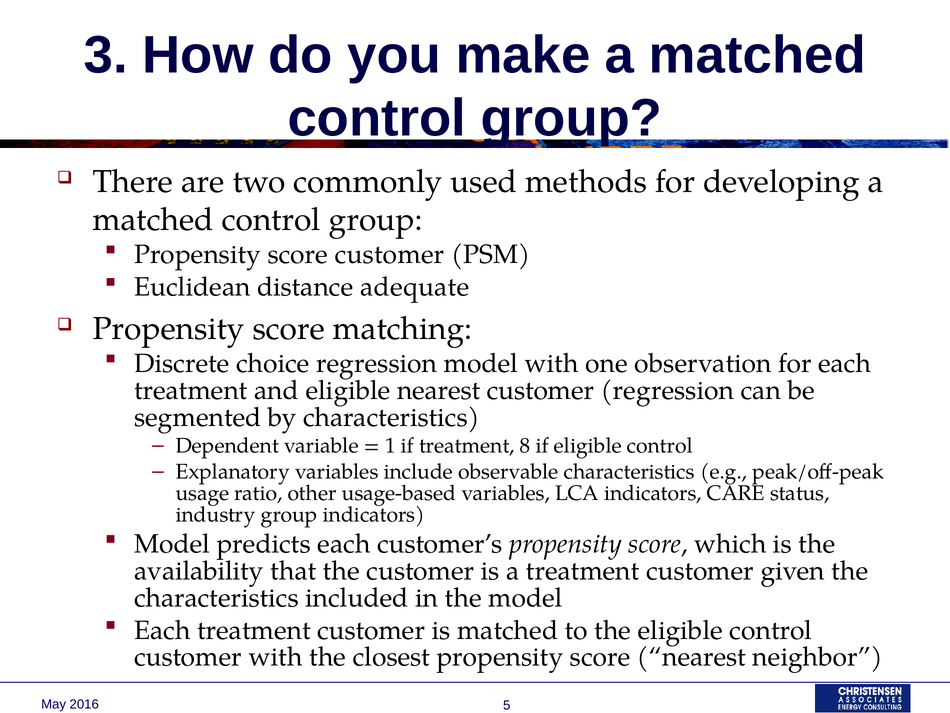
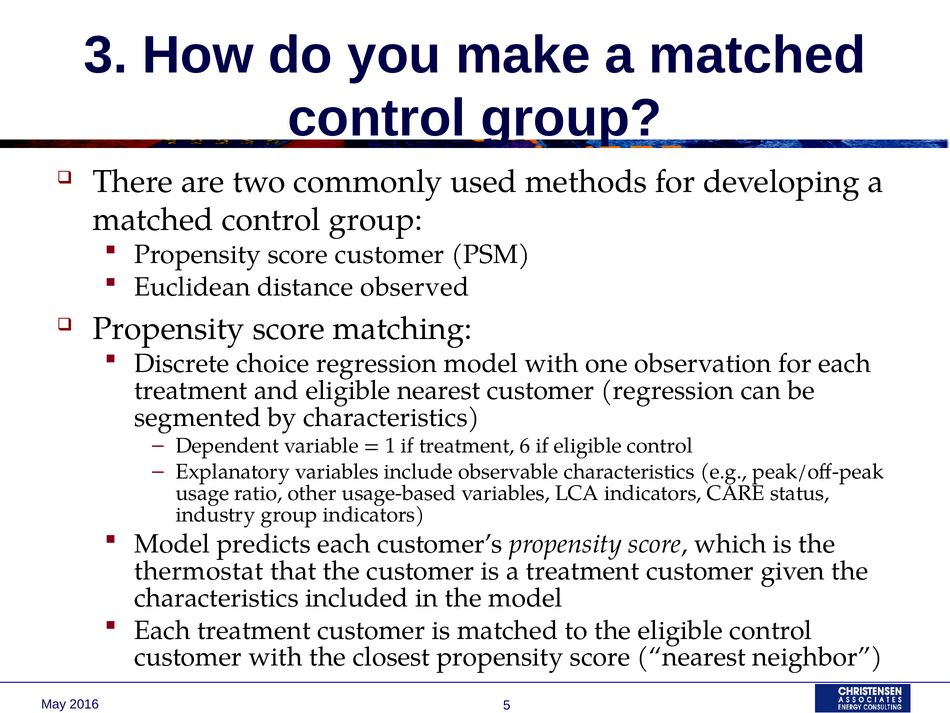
adequate: adequate -> observed
8: 8 -> 6
availability: availability -> thermostat
